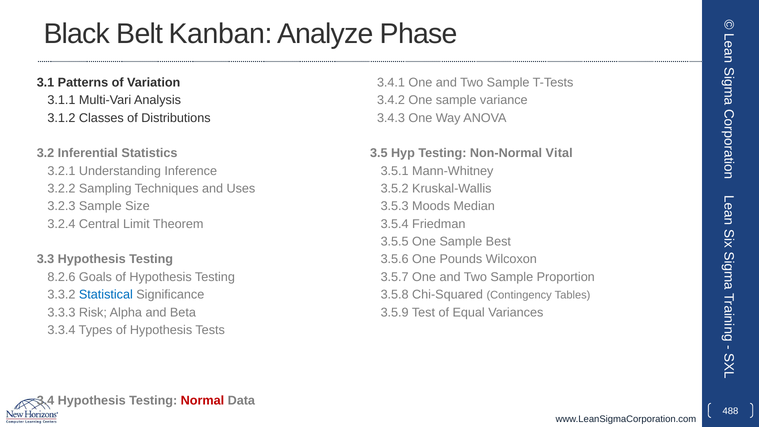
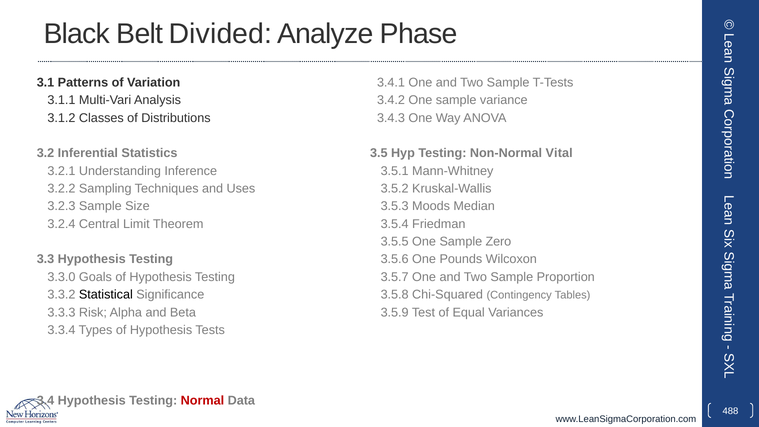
Kanban: Kanban -> Divided
Best: Best -> Zero
8.2.6: 8.2.6 -> 3.3.0
Statistical colour: blue -> black
